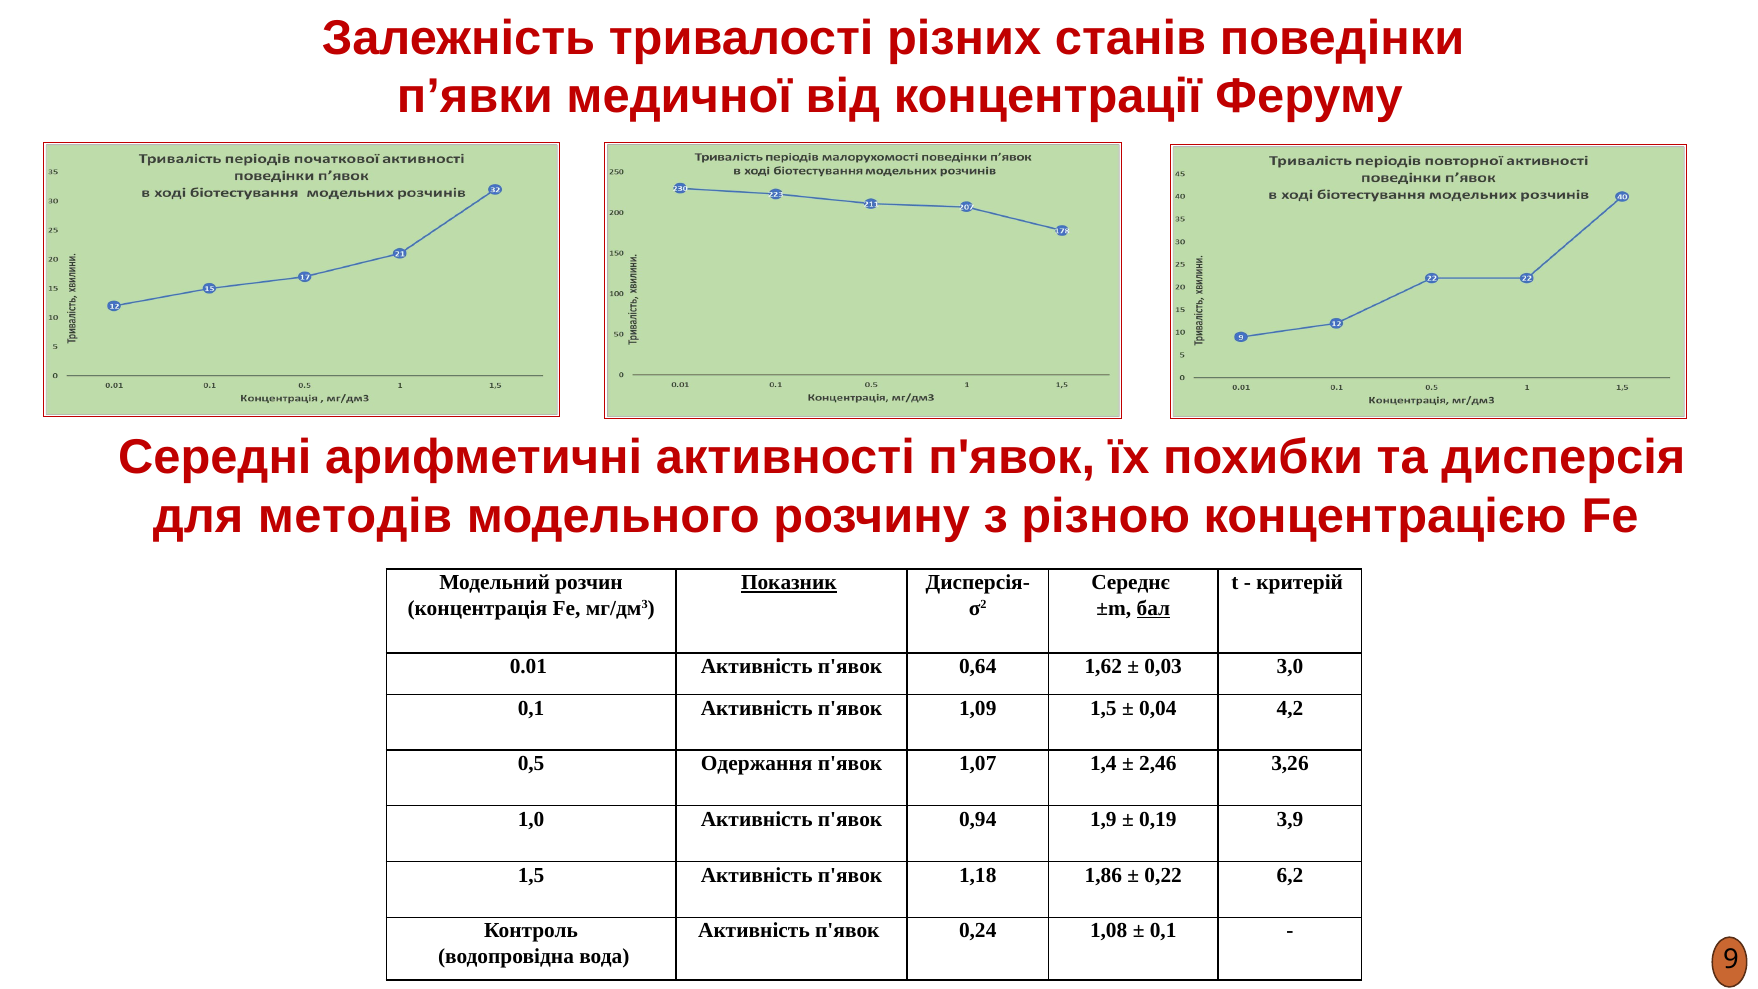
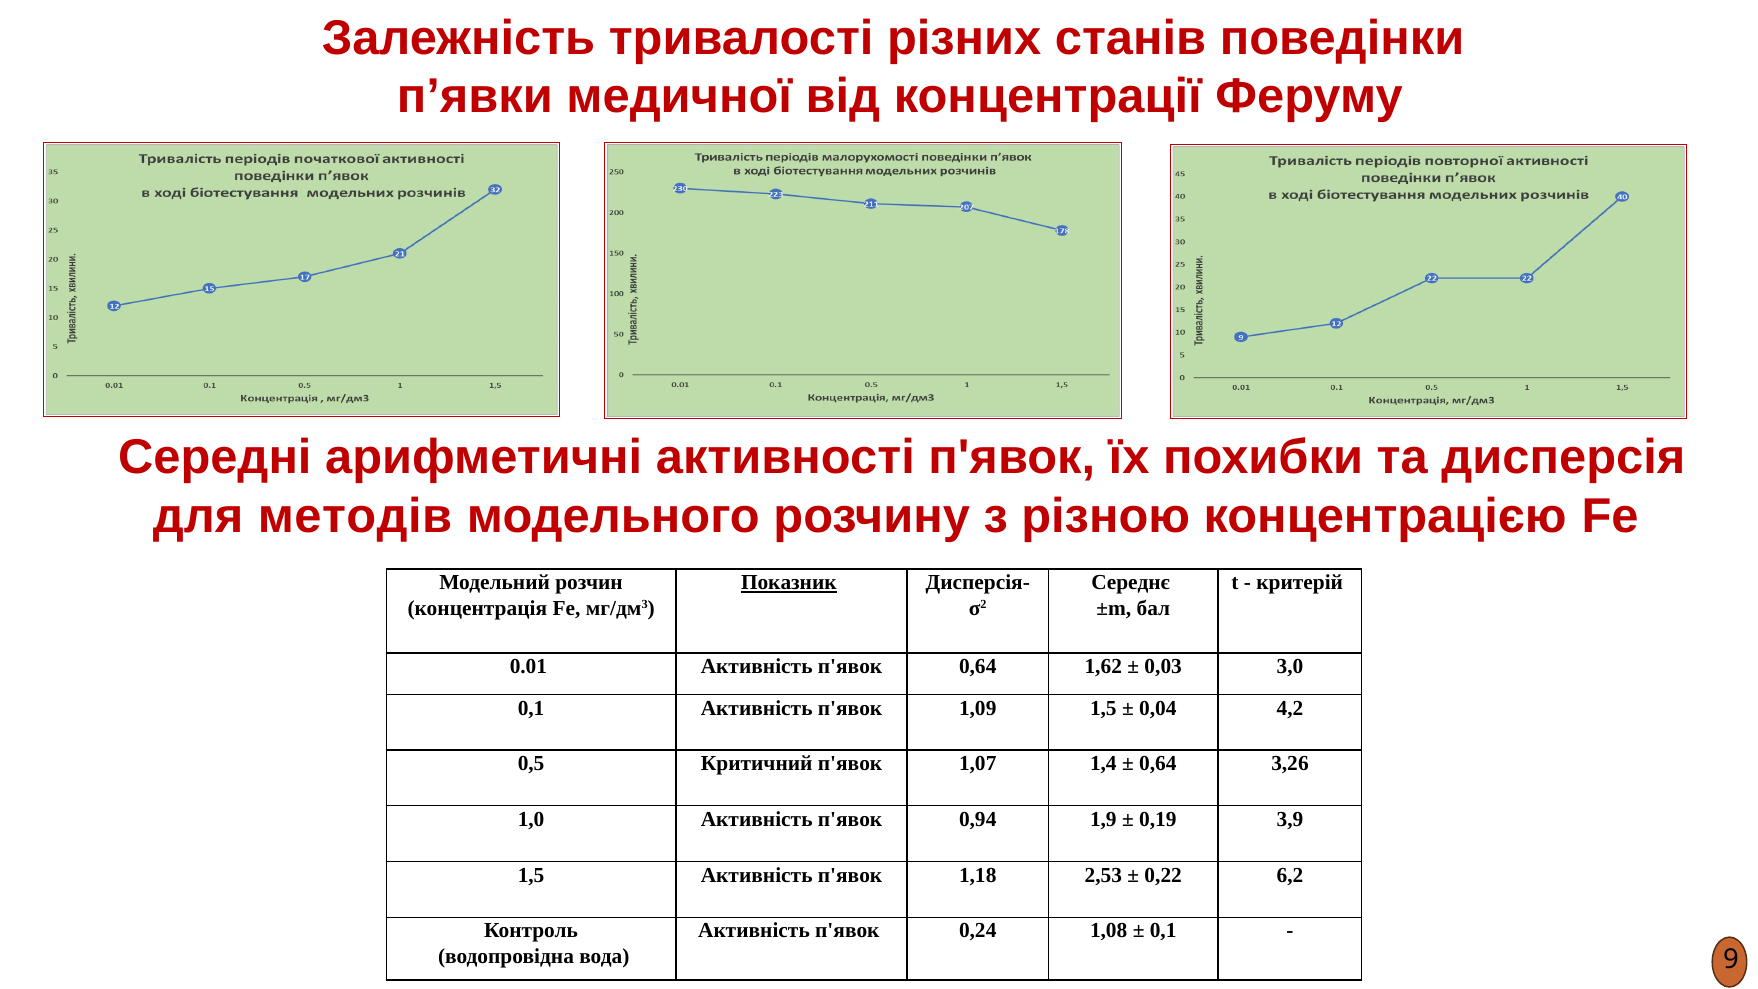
бал underline: present -> none
Одержання: Одержання -> Критичний
2,46 at (1158, 764): 2,46 -> 0,64
1,86: 1,86 -> 2,53
